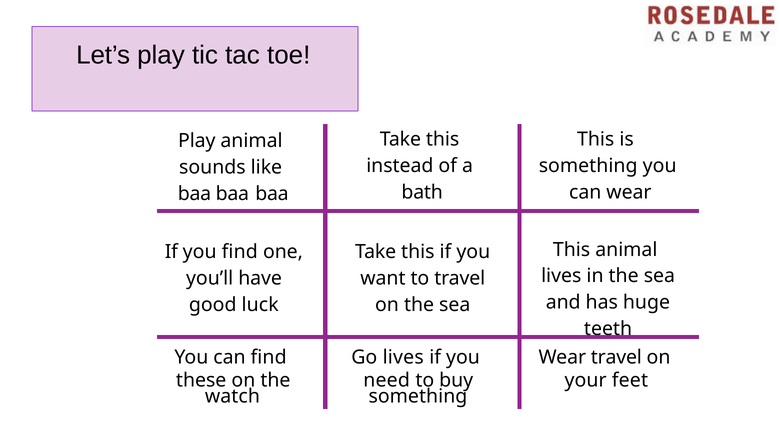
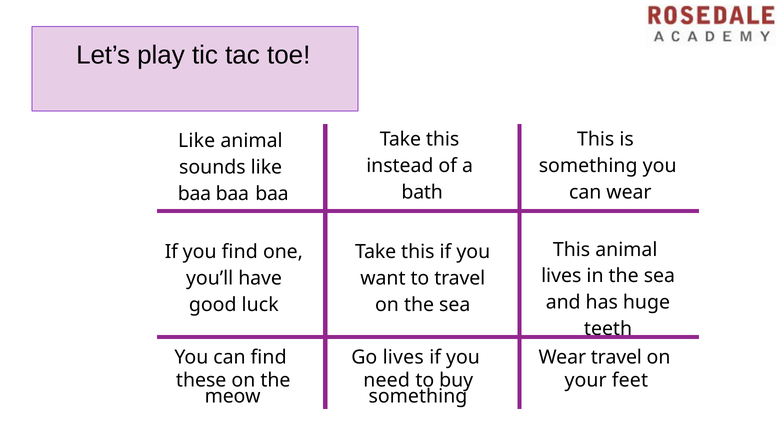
Play at (197, 141): Play -> Like
watch: watch -> meow
